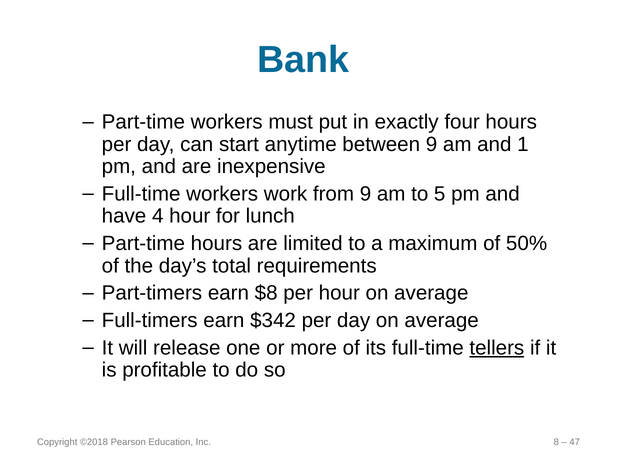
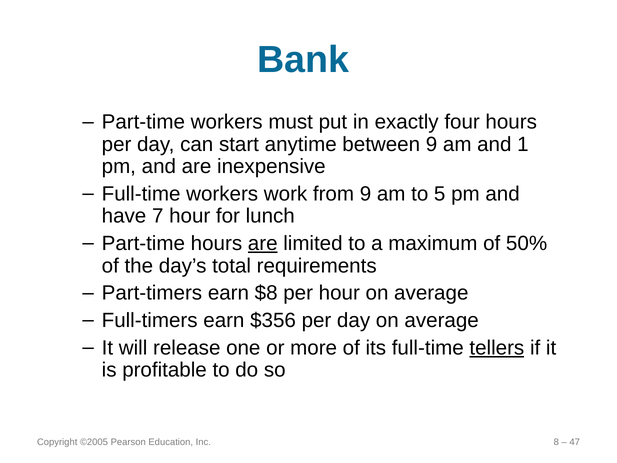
4: 4 -> 7
are at (263, 243) underline: none -> present
$342: $342 -> $356
©2018: ©2018 -> ©2005
